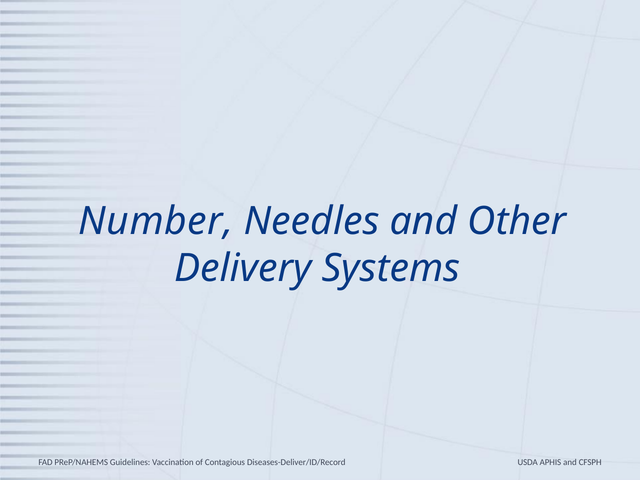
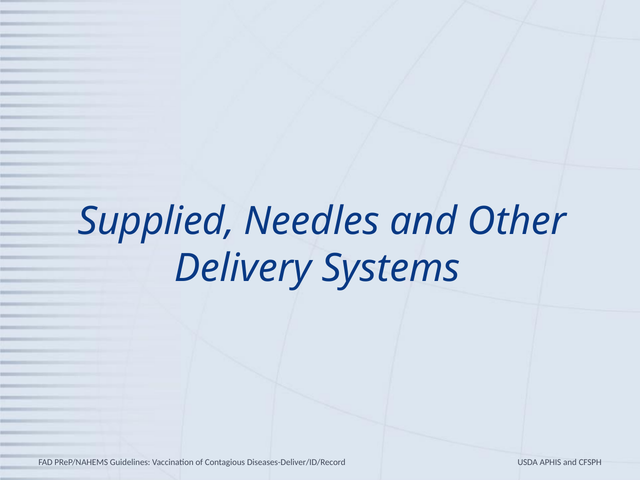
Number: Number -> Supplied
